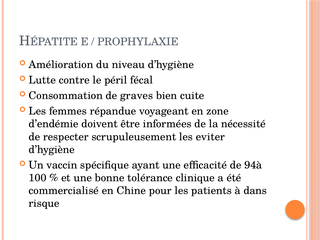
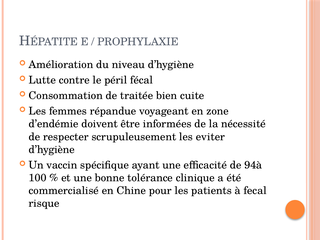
graves: graves -> traitée
dans: dans -> fecal
